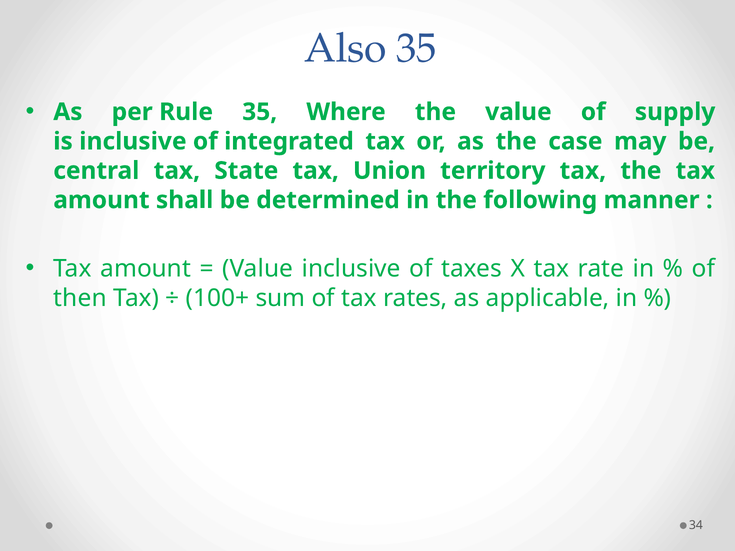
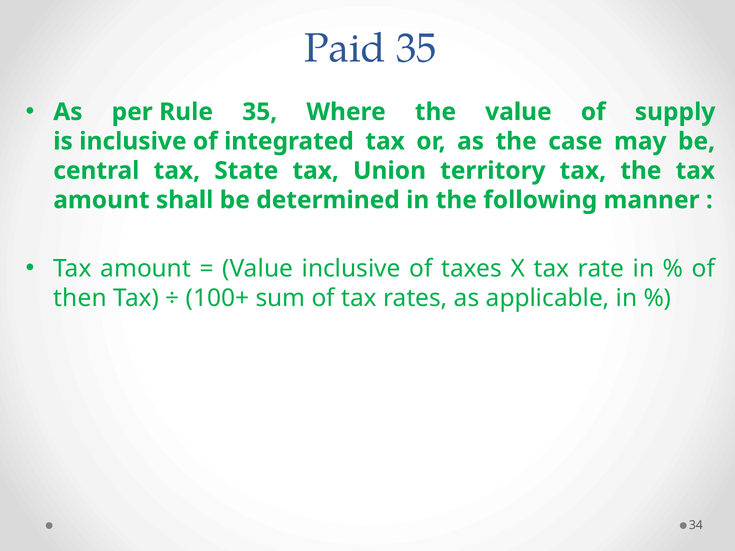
Also: Also -> Paid
